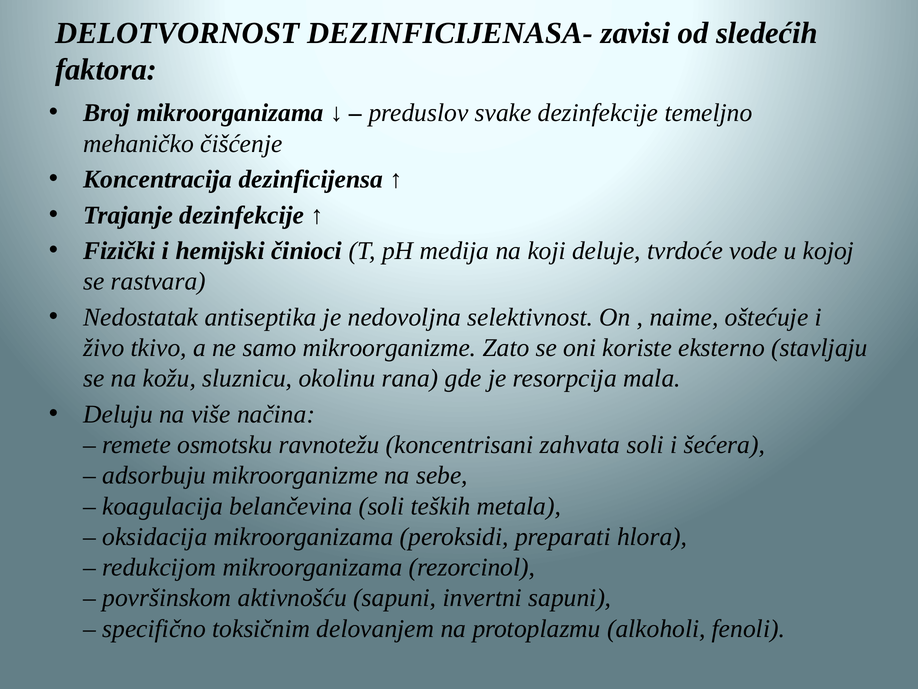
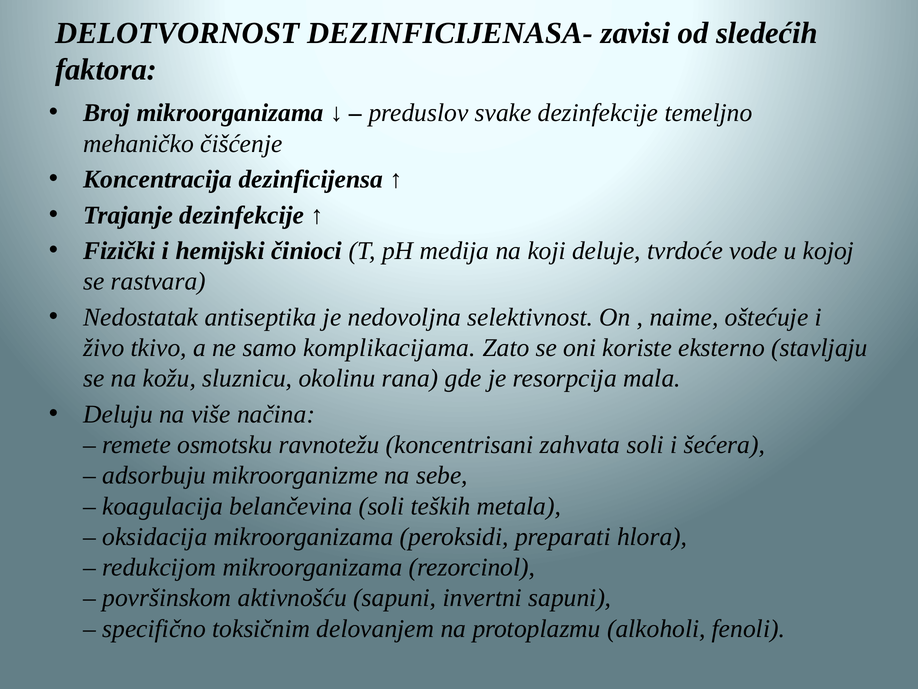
samo mikroorganizme: mikroorganizme -> komplikacijama
